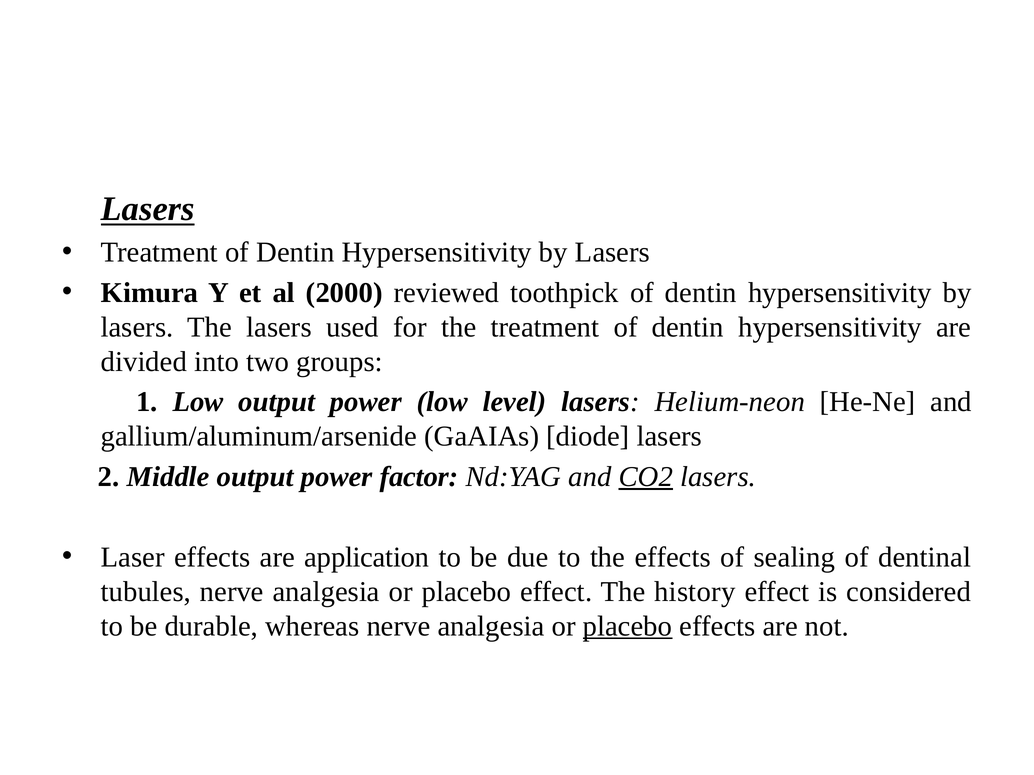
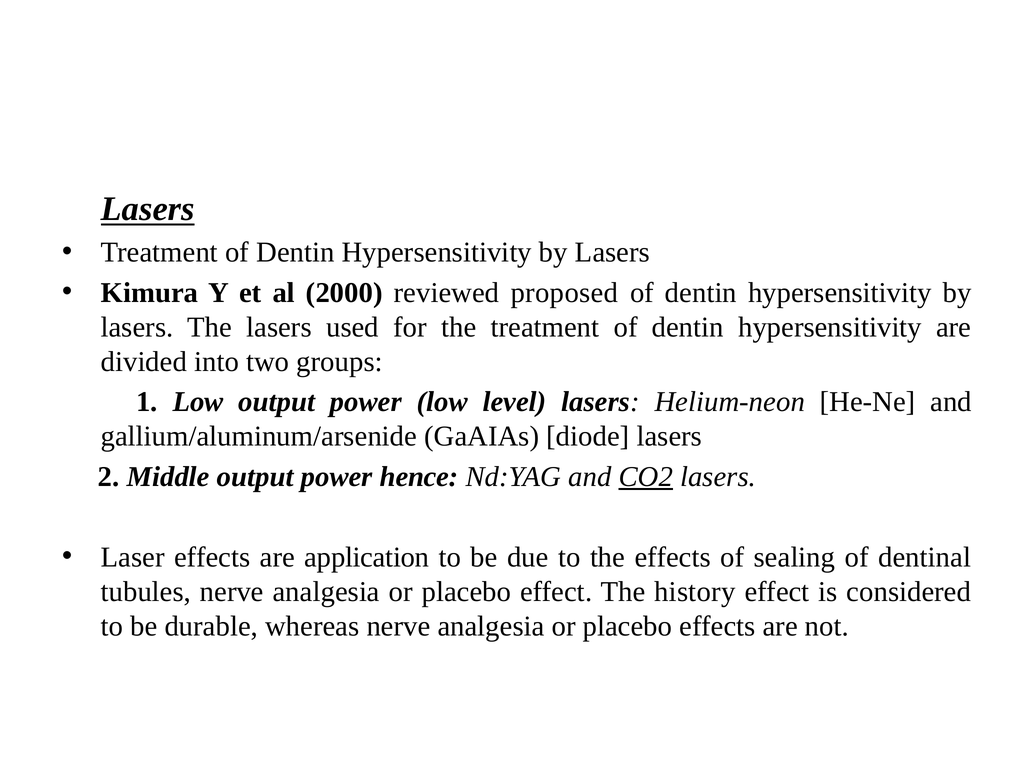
toothpick: toothpick -> proposed
factor: factor -> hence
placebo at (628, 626) underline: present -> none
